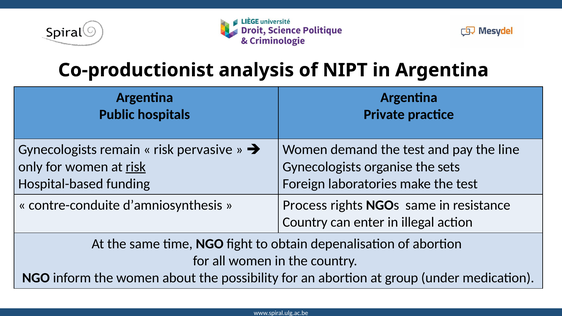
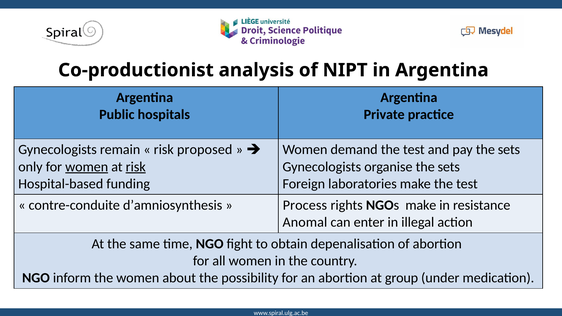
pervasive: pervasive -> proposed
pay the line: line -> sets
women at (87, 167) underline: none -> present
NGOs same: same -> make
Country at (305, 222): Country -> Anomal
